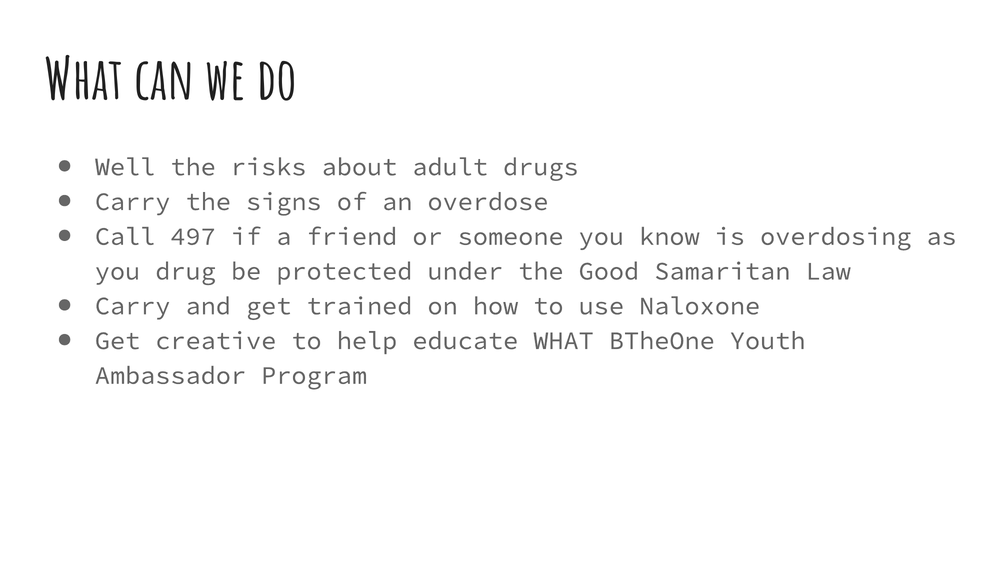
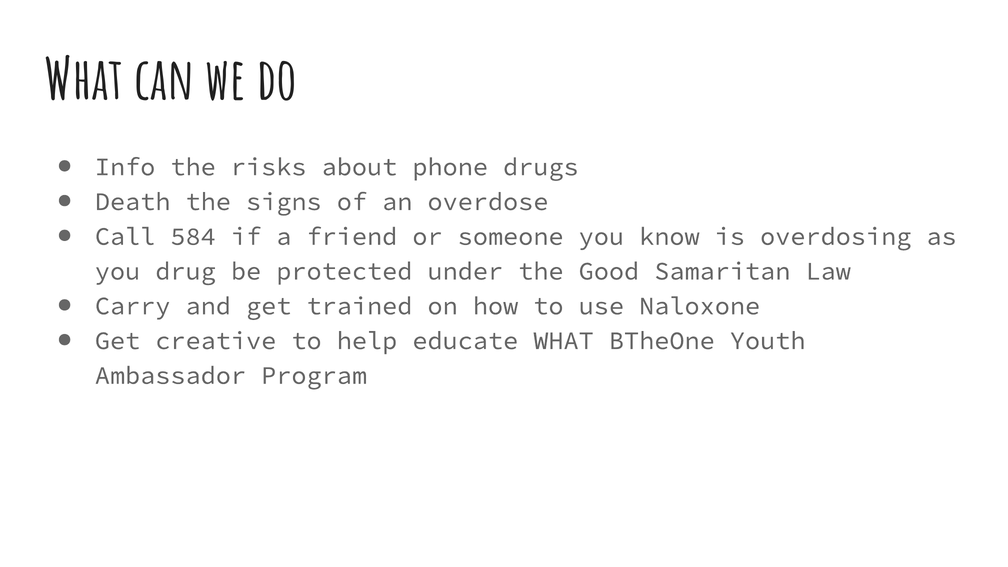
Well: Well -> Info
adult: adult -> phone
Carry at (133, 202): Carry -> Death
497: 497 -> 584
